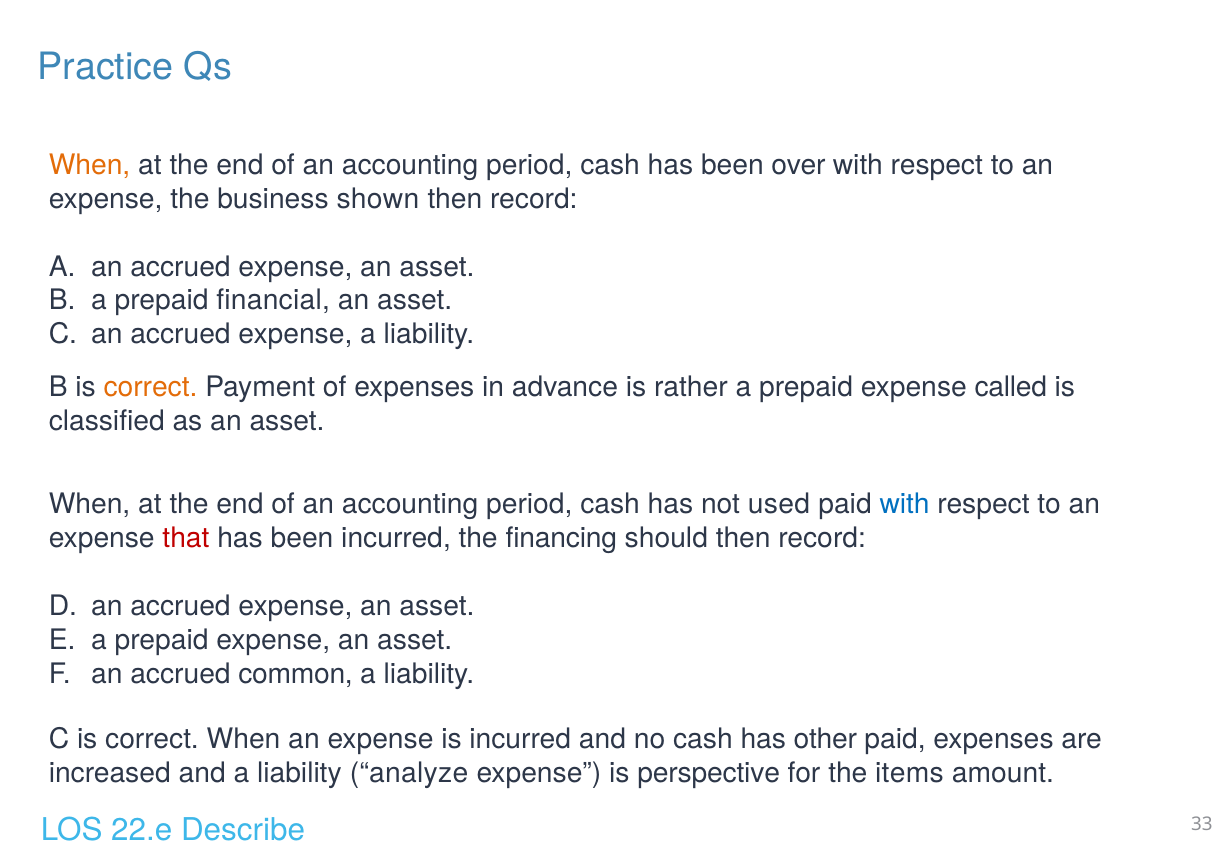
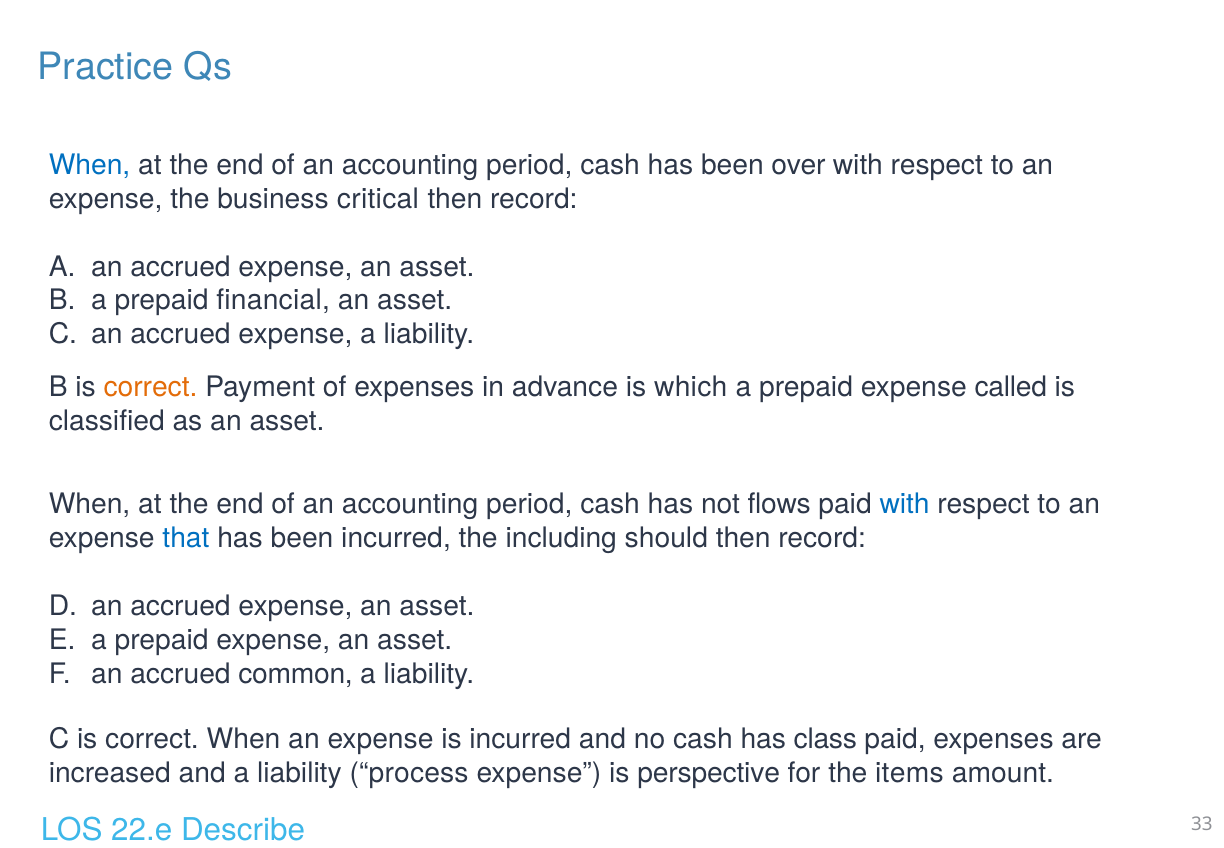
When at (90, 165) colour: orange -> blue
shown: shown -> critical
rather: rather -> which
used: used -> flows
that colour: red -> blue
financing: financing -> including
other: other -> class
analyze: analyze -> process
